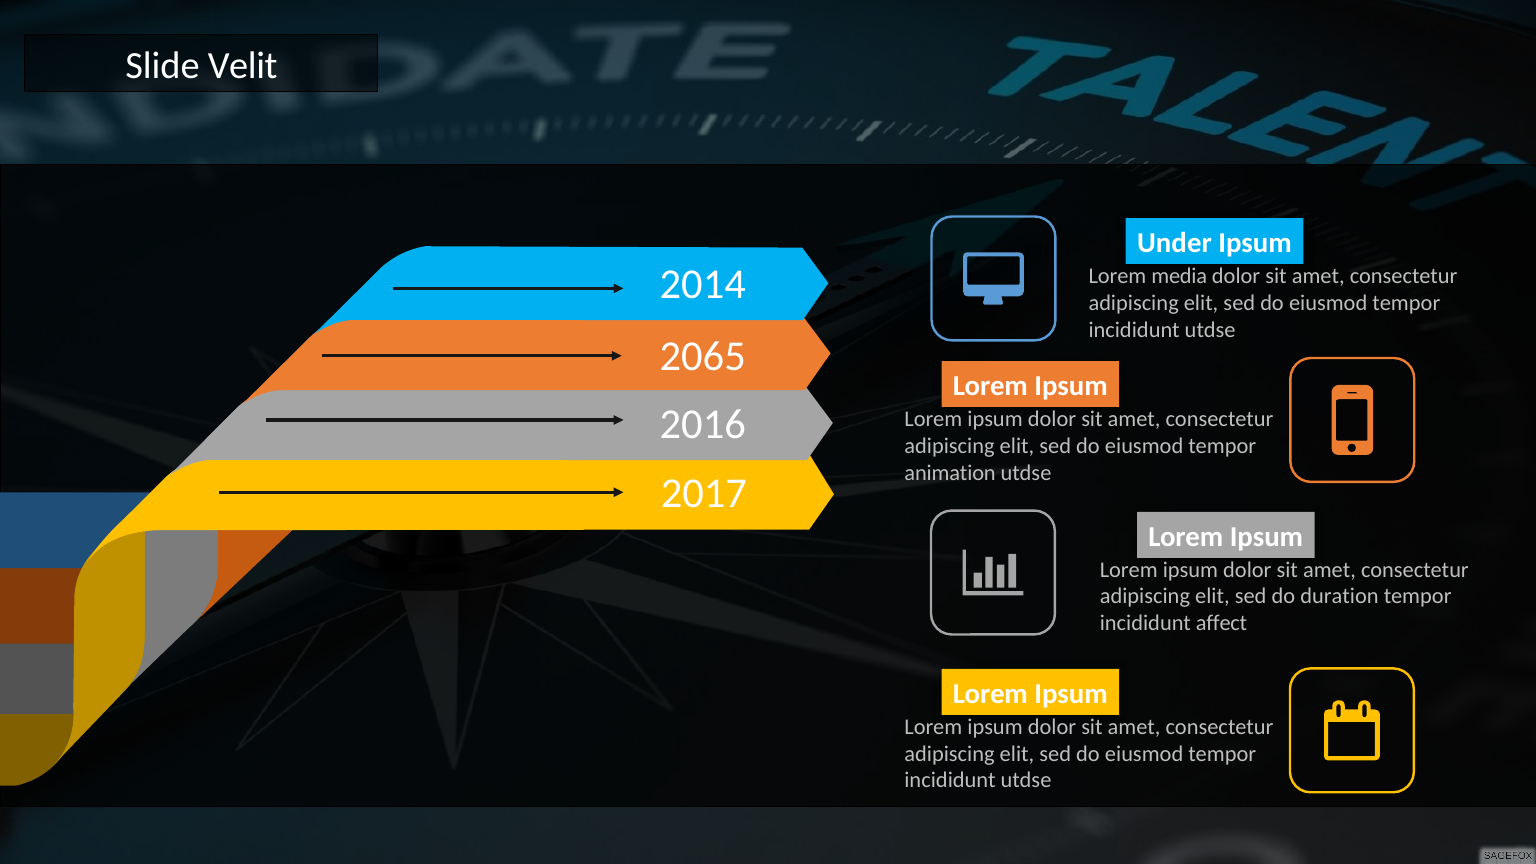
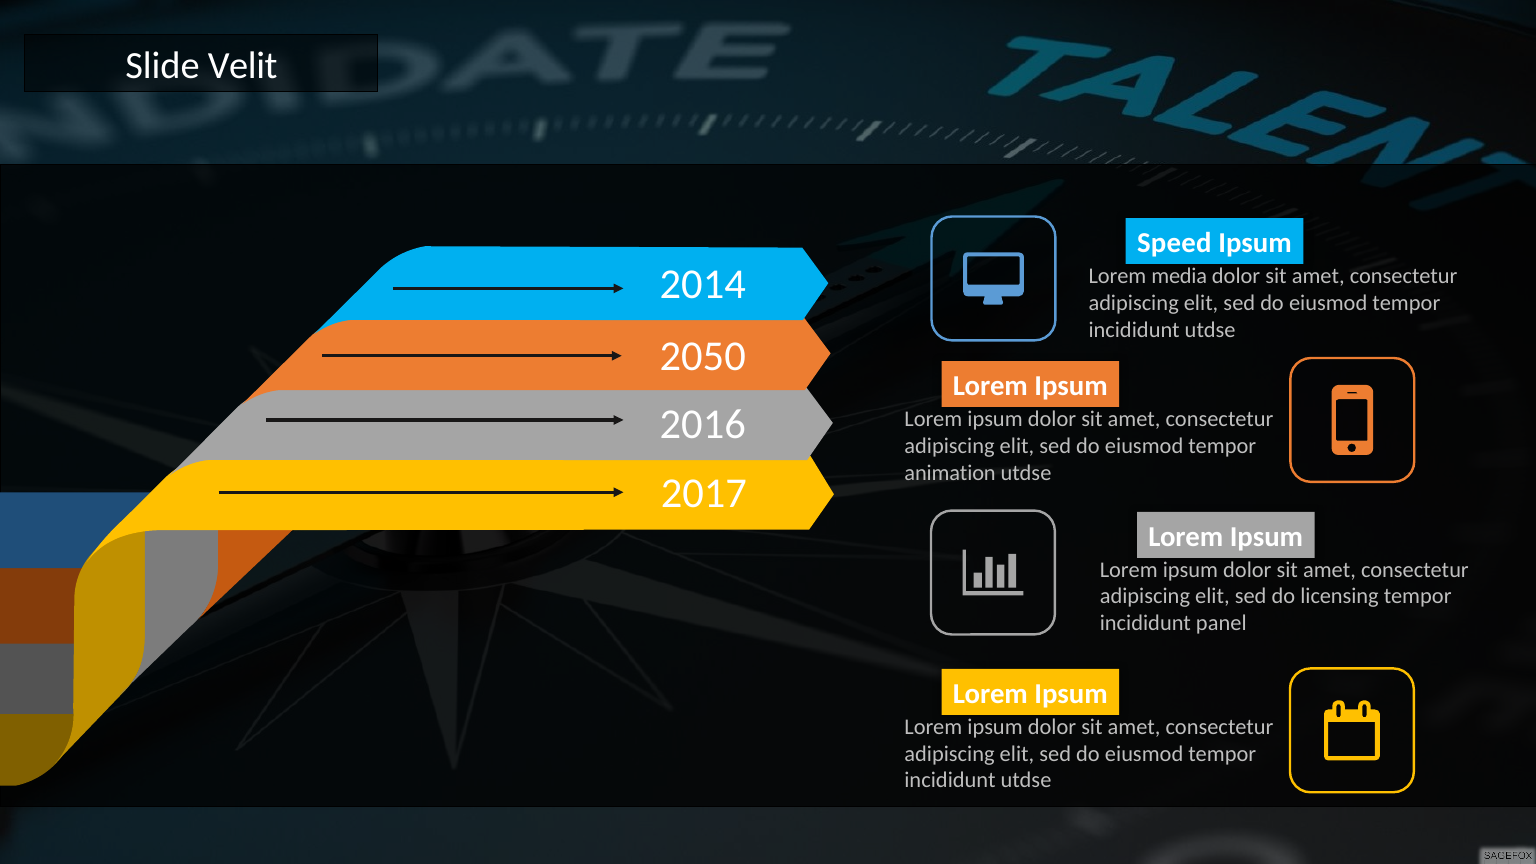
Under: Under -> Speed
2065: 2065 -> 2050
duration: duration -> licensing
affect: affect -> panel
